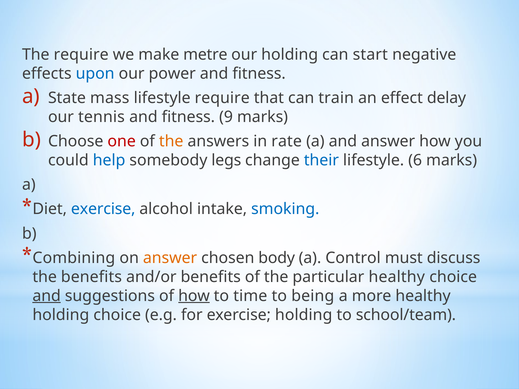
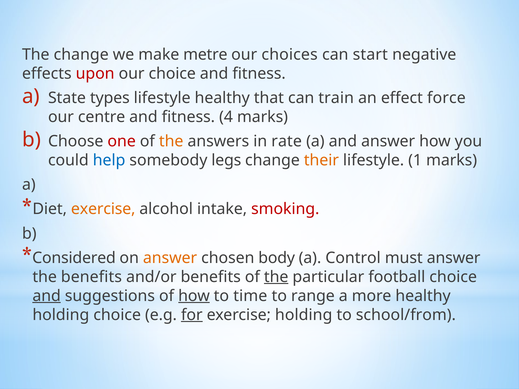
The require: require -> change
our holding: holding -> choices
upon colour: blue -> red
our power: power -> choice
mass: mass -> types
lifestyle require: require -> healthy
delay: delay -> force
tennis: tennis -> centre
9: 9 -> 4
their colour: blue -> orange
6: 6 -> 1
exercise at (103, 209) colour: blue -> orange
smoking colour: blue -> red
Combining: Combining -> Considered
must discuss: discuss -> answer
the at (276, 277) underline: none -> present
particular healthy: healthy -> football
being: being -> range
for underline: none -> present
school/team: school/team -> school/from
